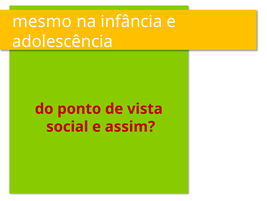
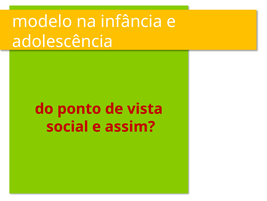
mesmo: mesmo -> modelo
